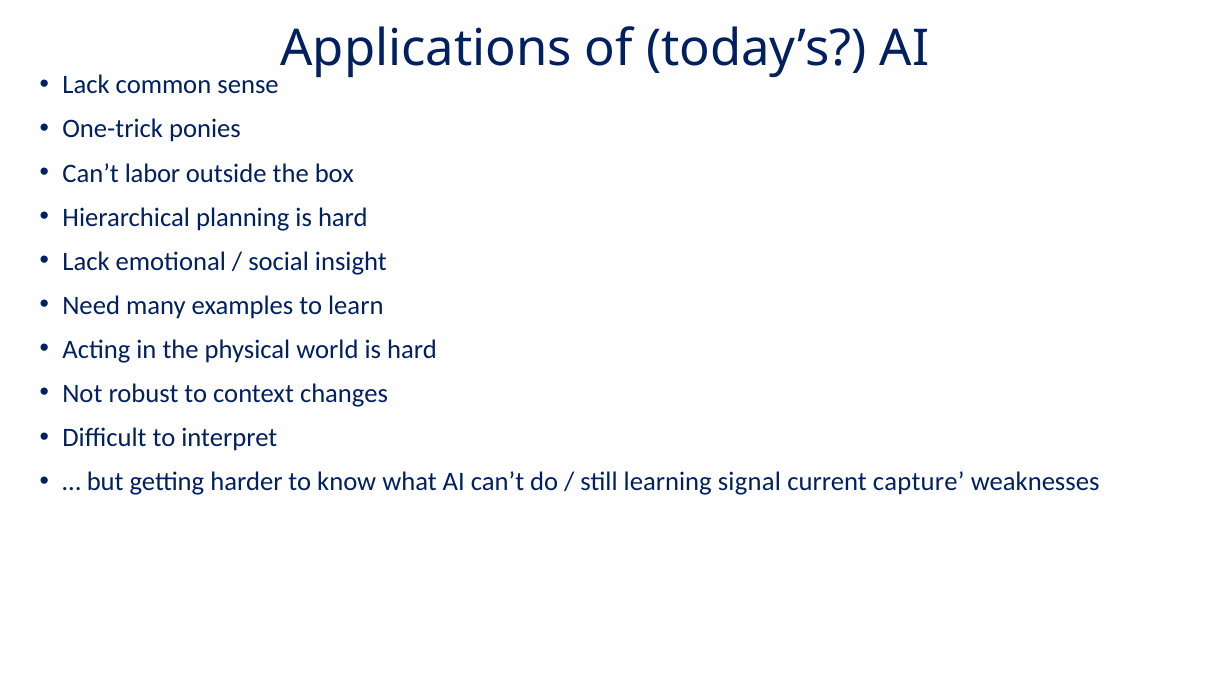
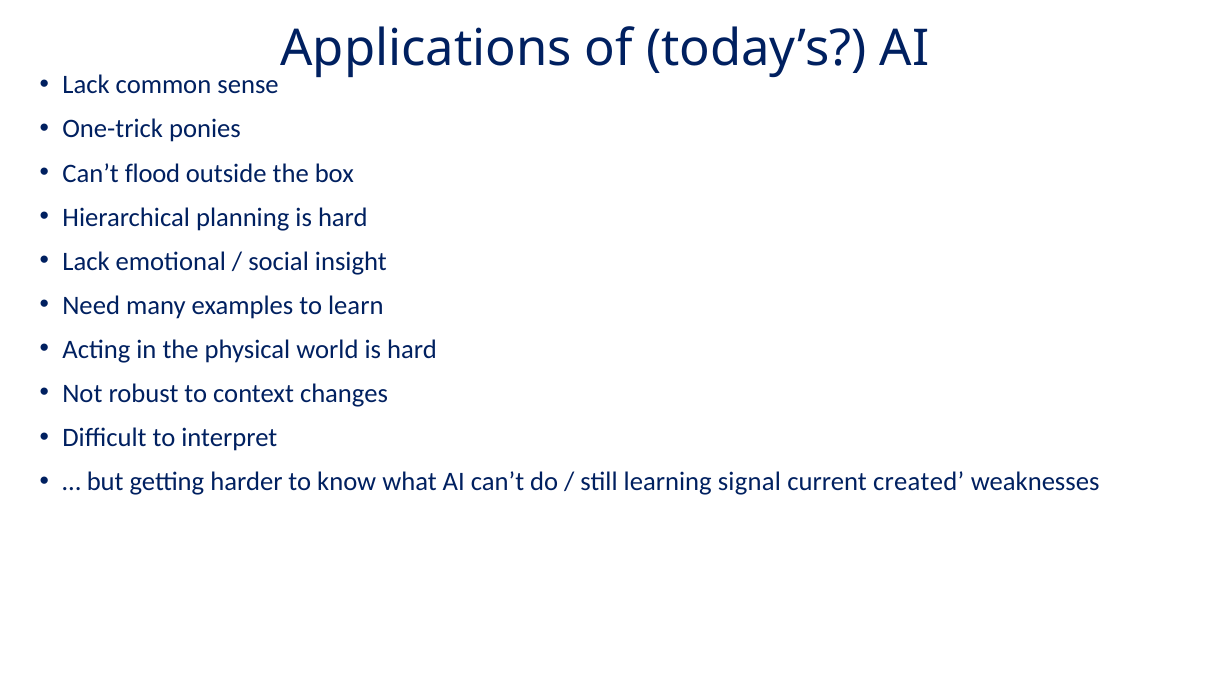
labor: labor -> flood
capture: capture -> created
